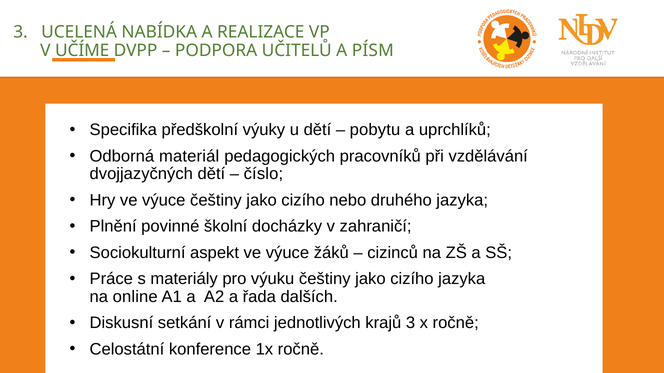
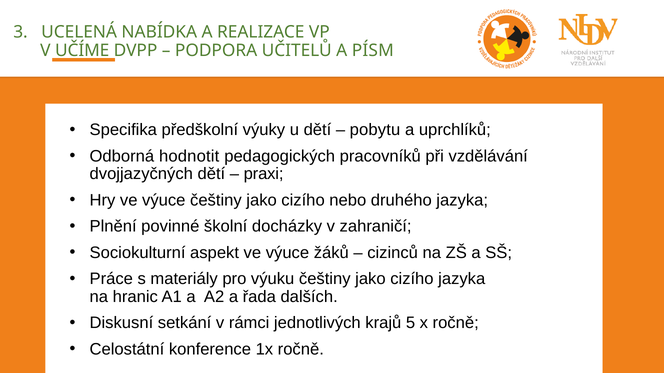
materiál: materiál -> hodnotit
číslo: číslo -> praxi
online: online -> hranic
krajů 3: 3 -> 5
